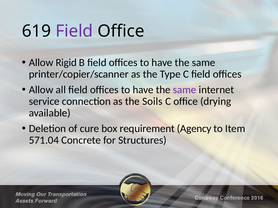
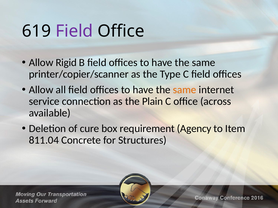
same at (185, 90) colour: purple -> orange
Soils: Soils -> Plain
drying: drying -> across
571.04: 571.04 -> 811.04
